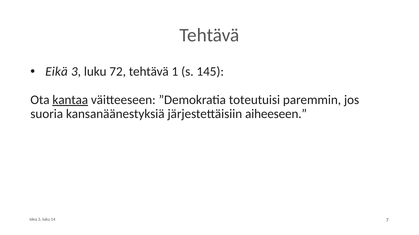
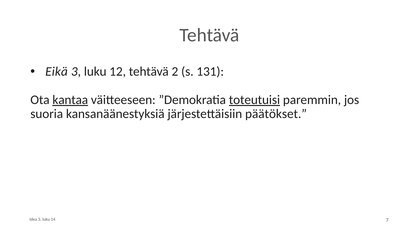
72: 72 -> 12
1: 1 -> 2
145: 145 -> 131
toteutuisi underline: none -> present
aiheeseen: aiheeseen -> päätökset
